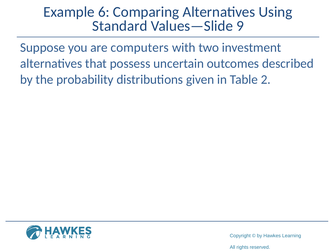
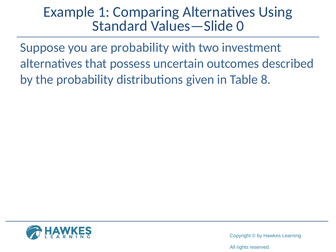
6: 6 -> 1
9: 9 -> 0
are computers: computers -> probability
2: 2 -> 8
